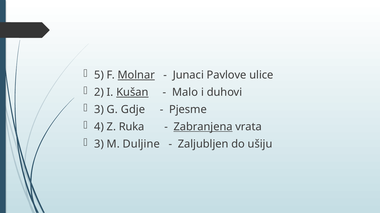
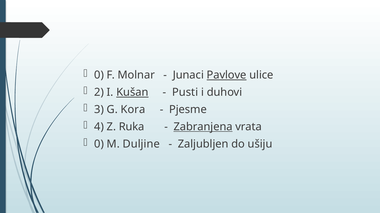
5 at (99, 75): 5 -> 0
Molnar underline: present -> none
Pavlove underline: none -> present
Malo: Malo -> Pusti
Gdje: Gdje -> Kora
3 at (99, 144): 3 -> 0
